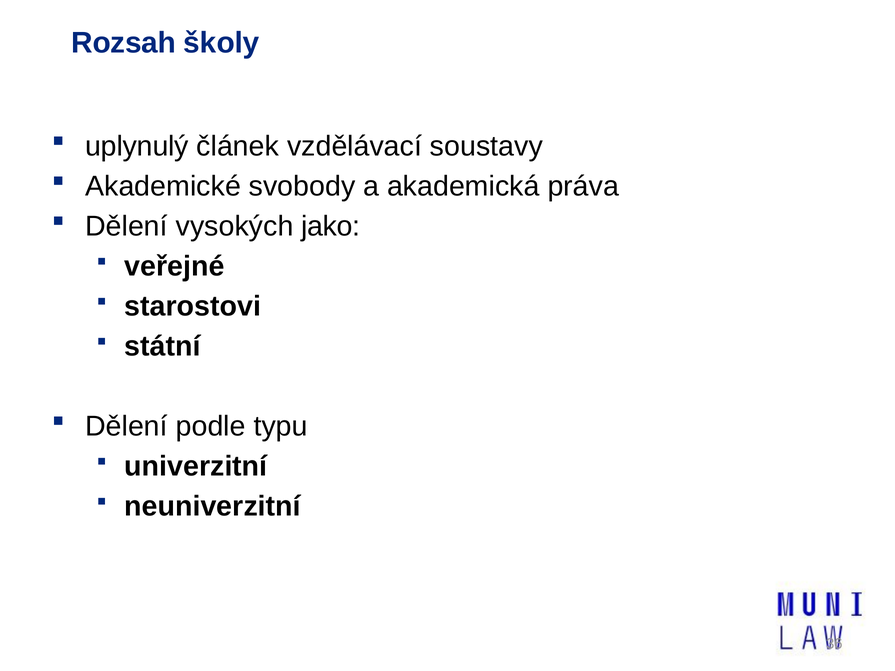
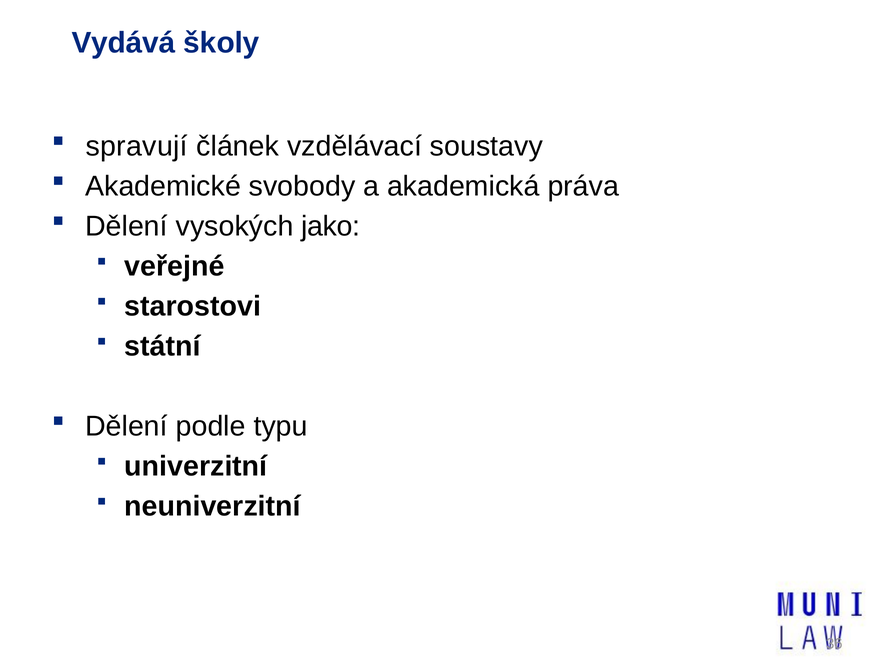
Rozsah: Rozsah -> Vydává
uplynulý: uplynulý -> spravují
